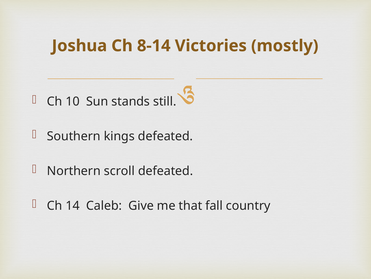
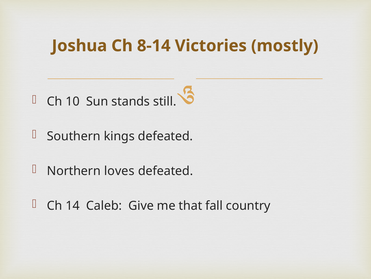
scroll: scroll -> loves
